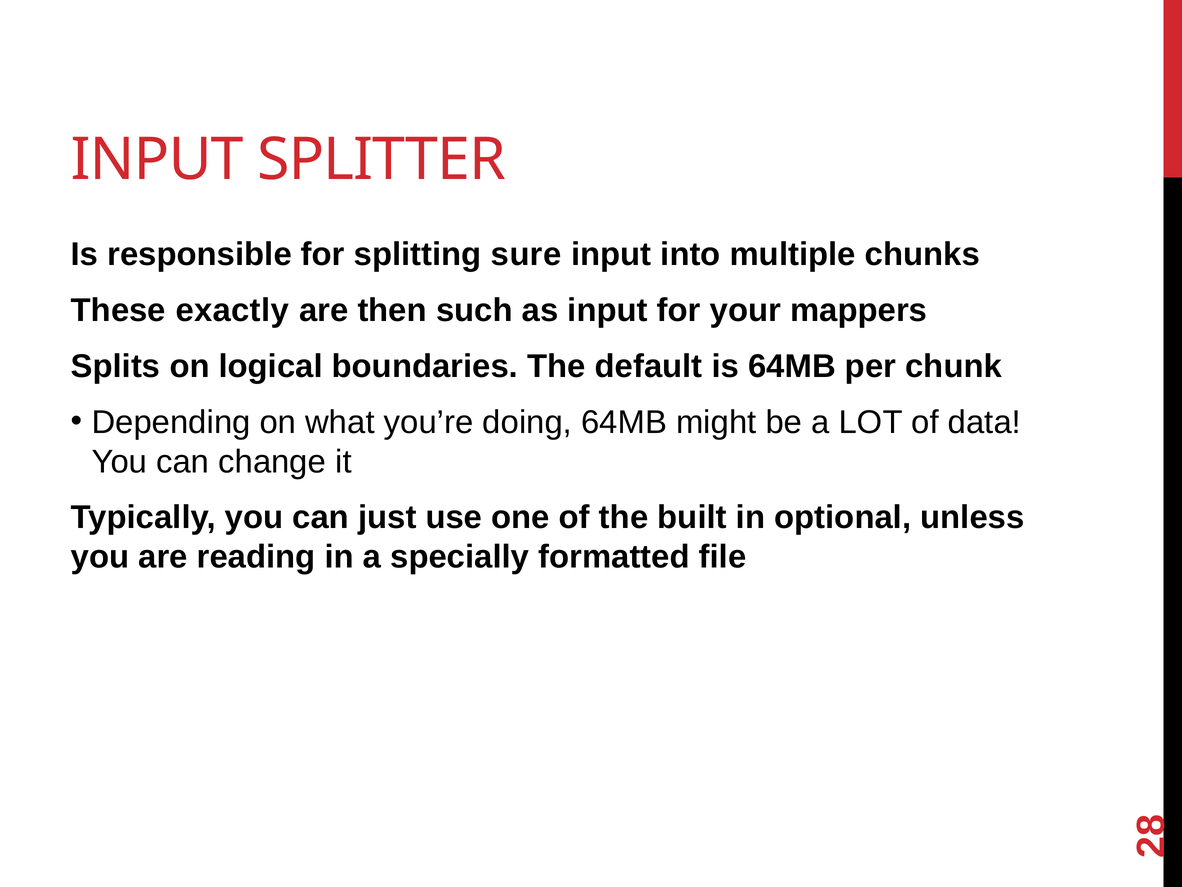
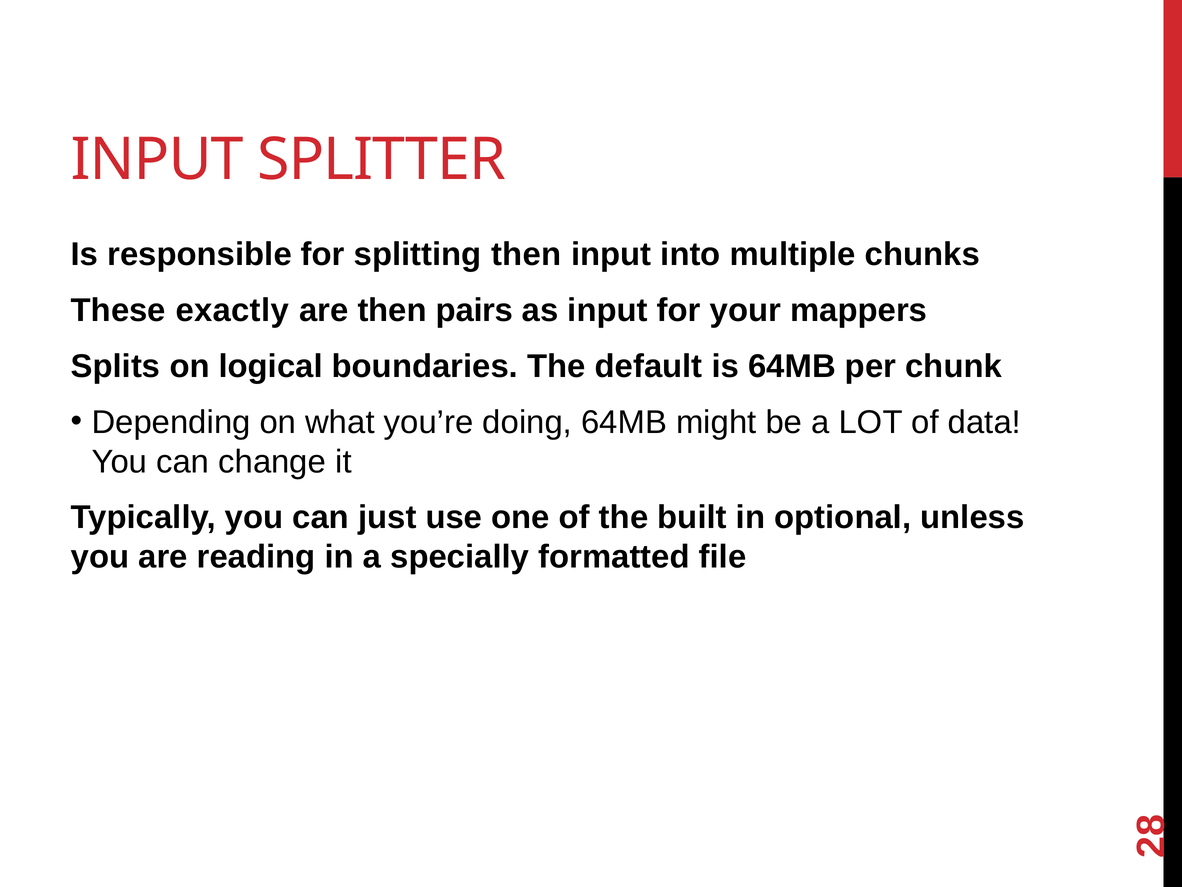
splitting sure: sure -> then
such: such -> pairs
